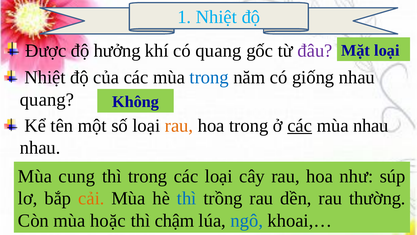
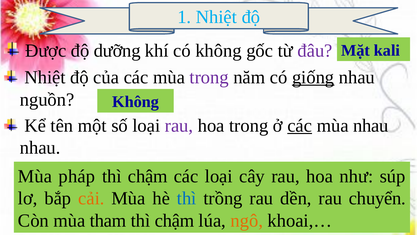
hưởng: hưởng -> dưỡng
có quang: quang -> không
Mặt loại: loại -> kali
trong at (209, 77) colour: blue -> purple
giống underline: none -> present
quang at (47, 99): quang -> nguồn
rau at (179, 125) colour: orange -> purple
cung: cung -> pháp
trong at (148, 176): trong -> chậm
thường: thường -> chuyển
hoặc: hoặc -> tham
ngô colour: blue -> orange
